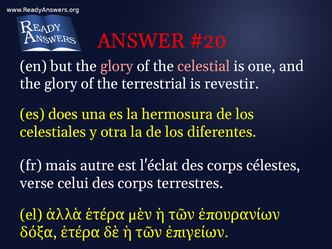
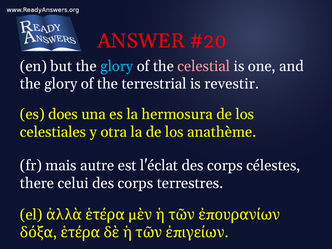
glory at (117, 66) colour: pink -> light blue
diferentes: diferentes -> anathème
verse: verse -> there
